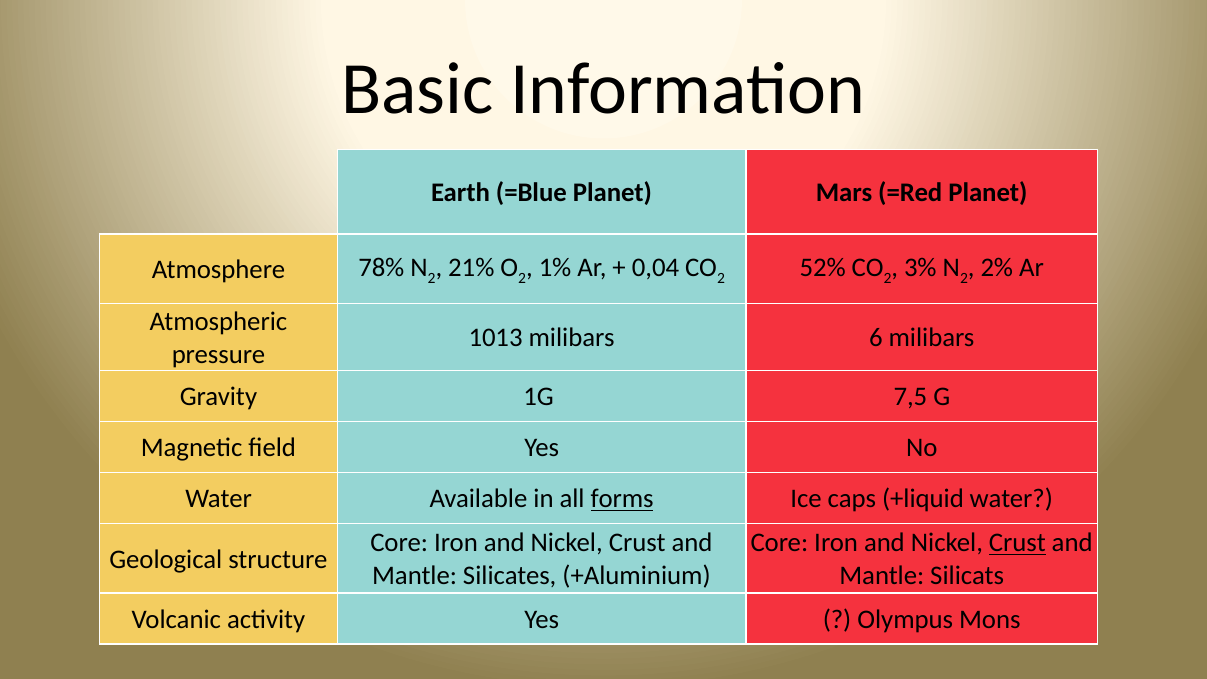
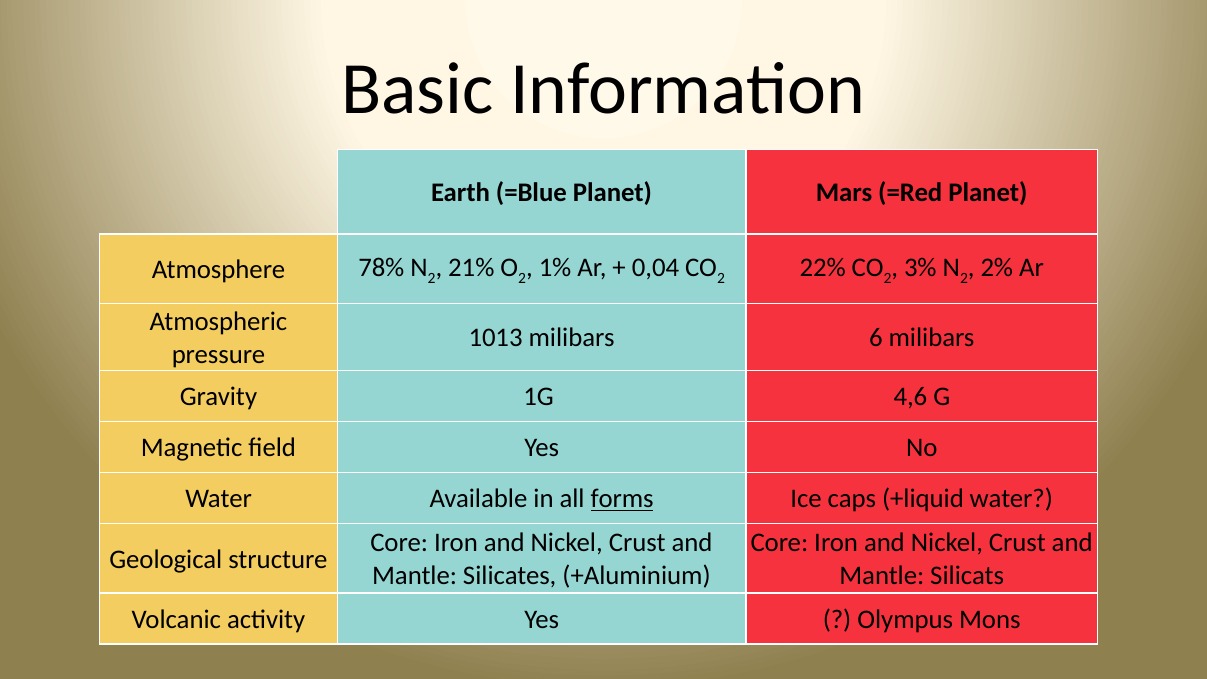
52%: 52% -> 22%
7,5: 7,5 -> 4,6
Crust at (1017, 543) underline: present -> none
